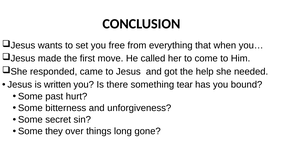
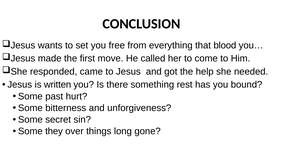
when: when -> blood
tear: tear -> rest
